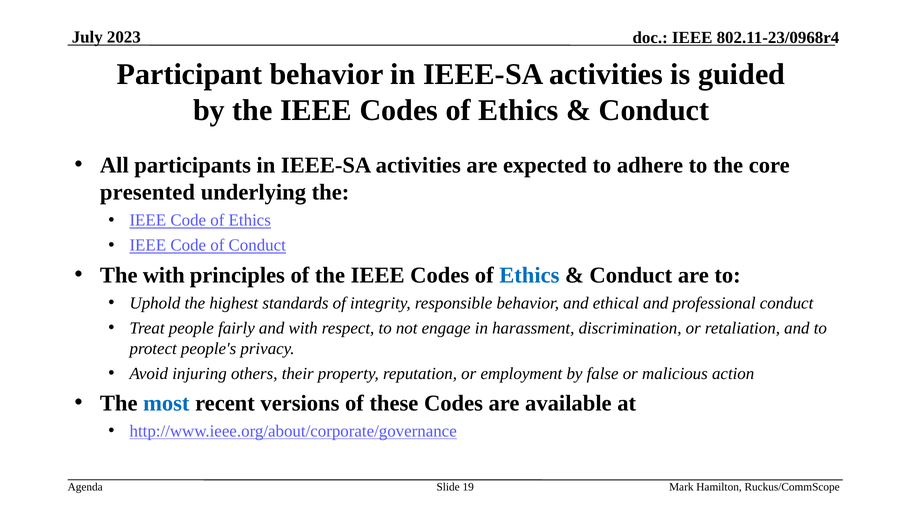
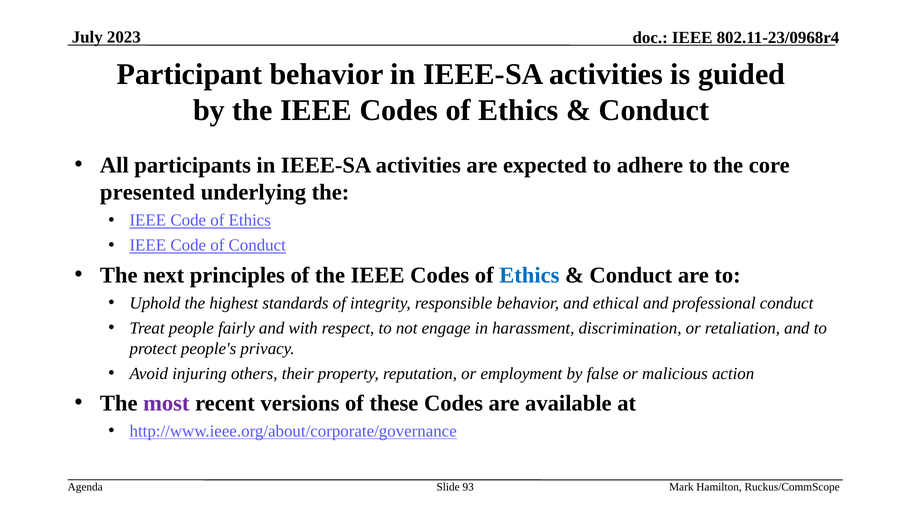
The with: with -> next
most colour: blue -> purple
19: 19 -> 93
